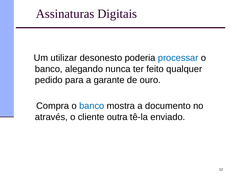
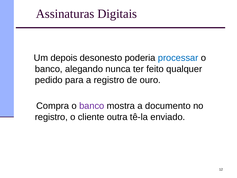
utilizar: utilizar -> depois
a garante: garante -> registro
banco at (92, 106) colour: blue -> purple
através at (51, 117): através -> registro
